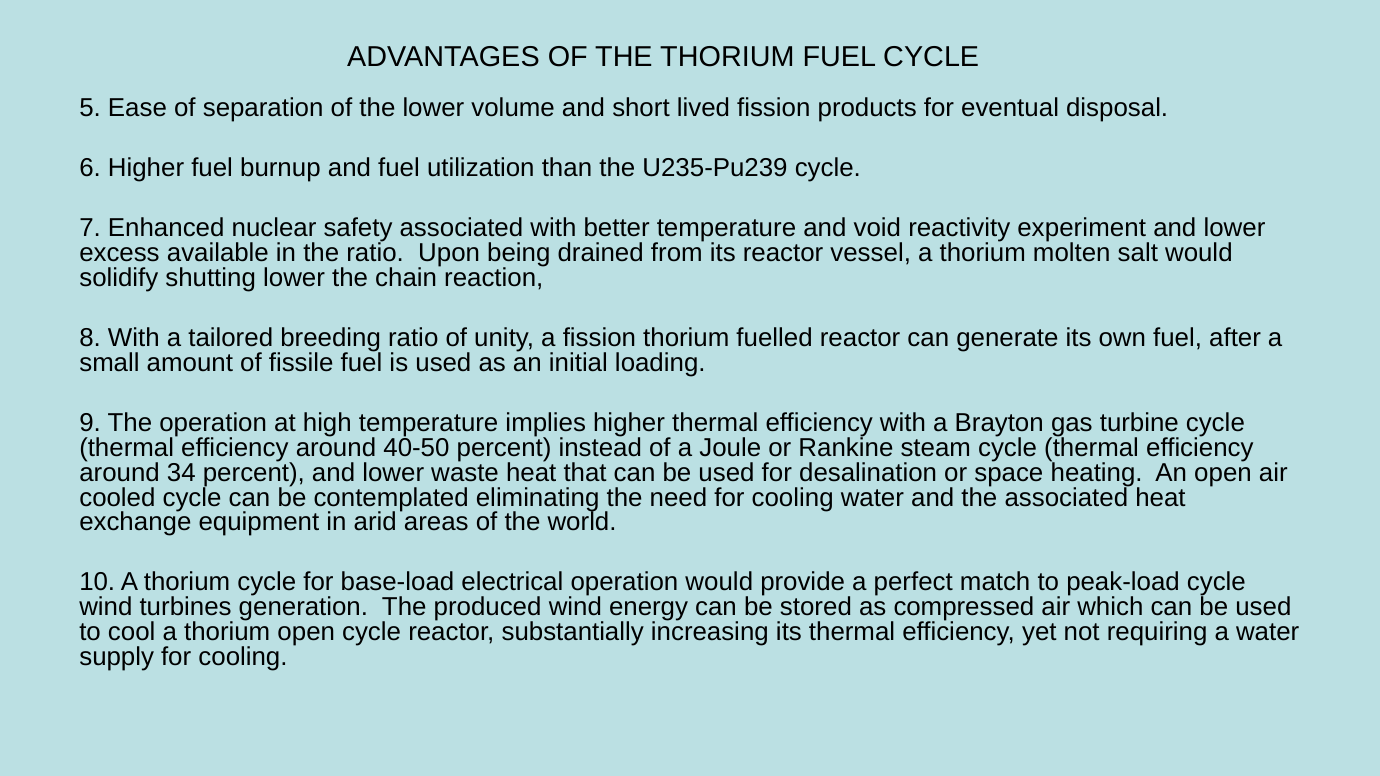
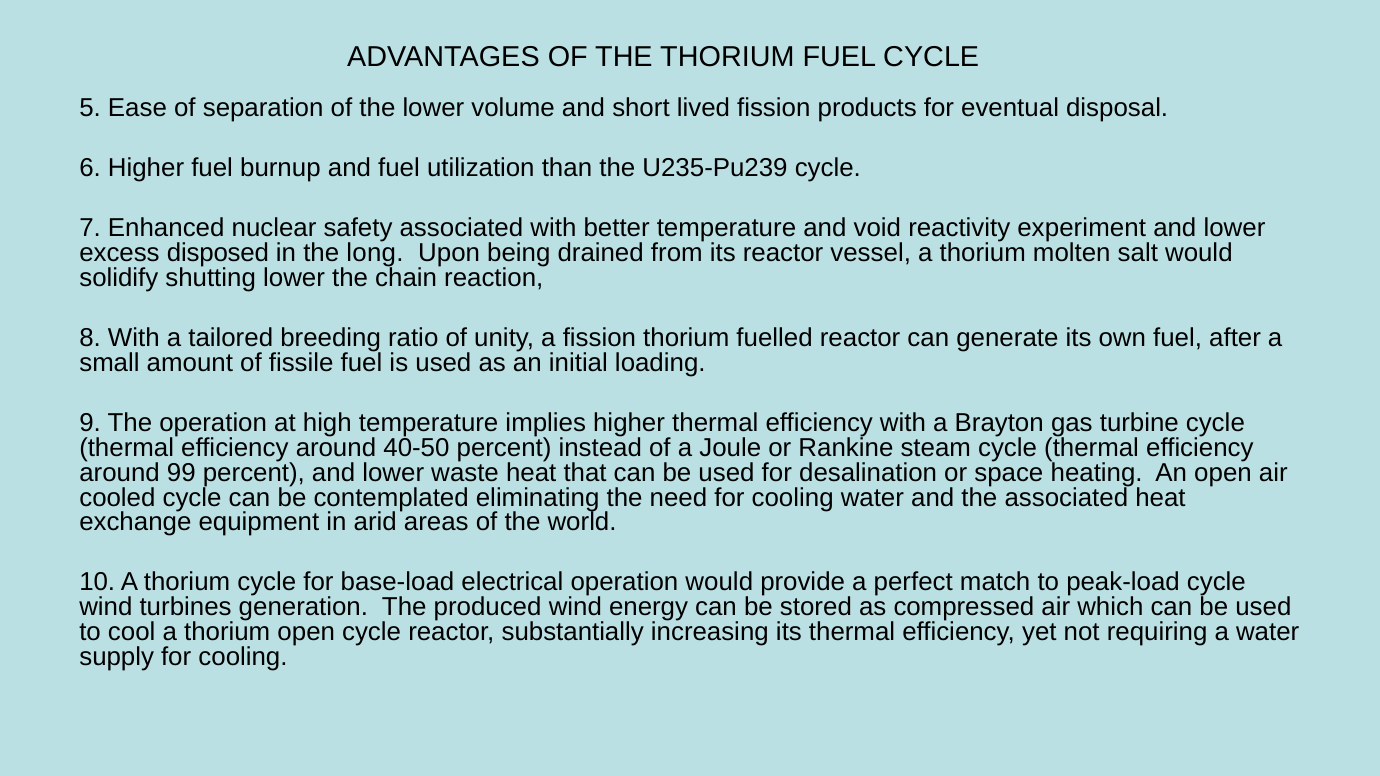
available: available -> disposed
the ratio: ratio -> long
34: 34 -> 99
